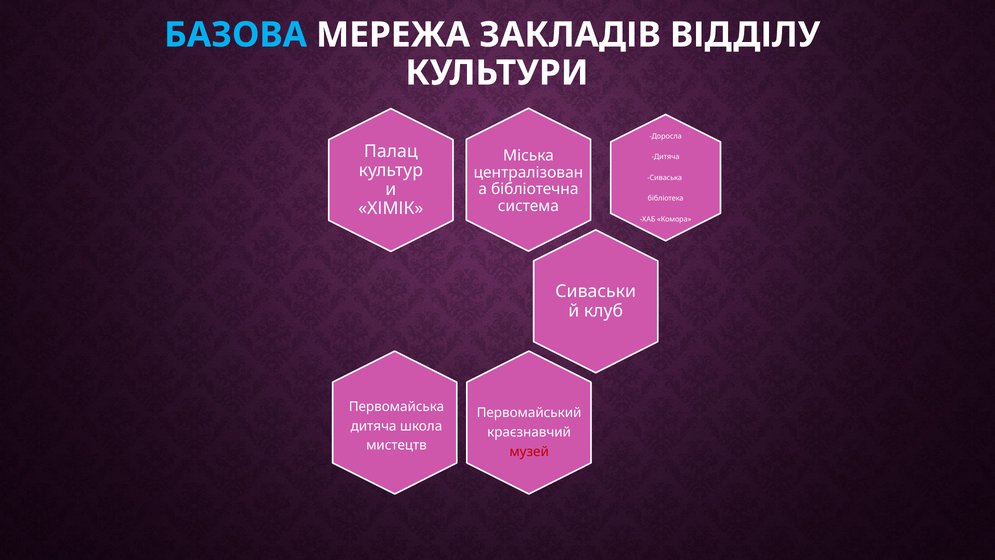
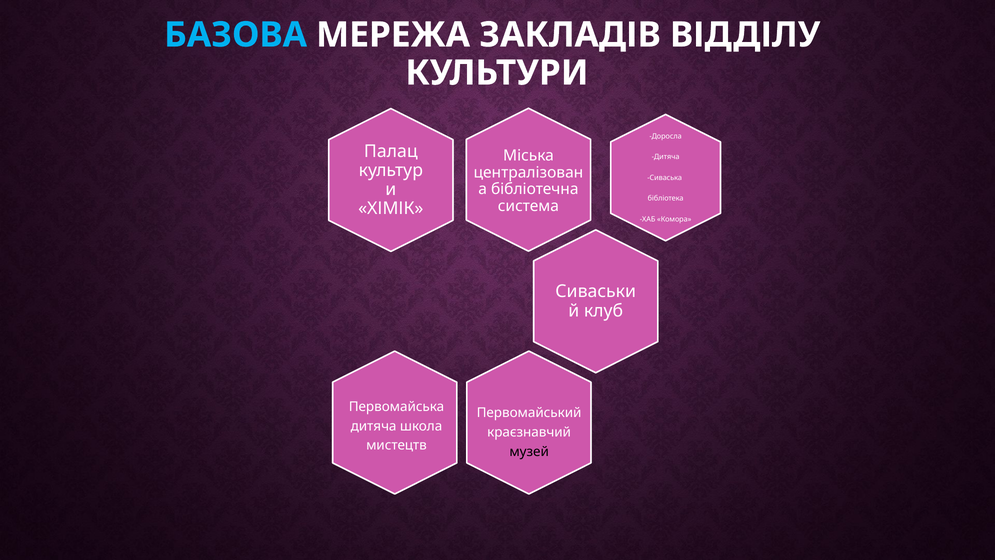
музей colour: red -> black
